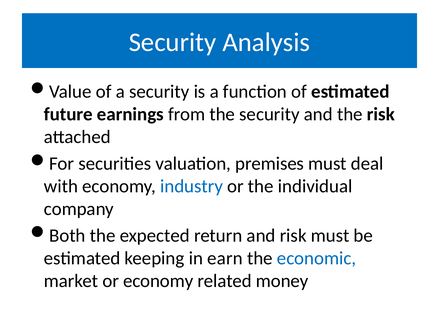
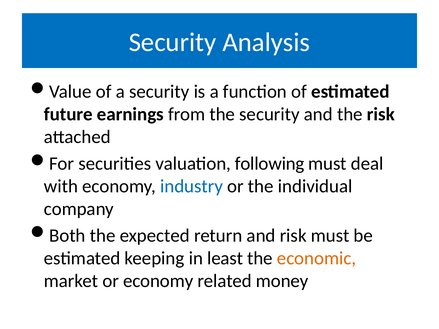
premises: premises -> following
earn: earn -> least
economic colour: blue -> orange
